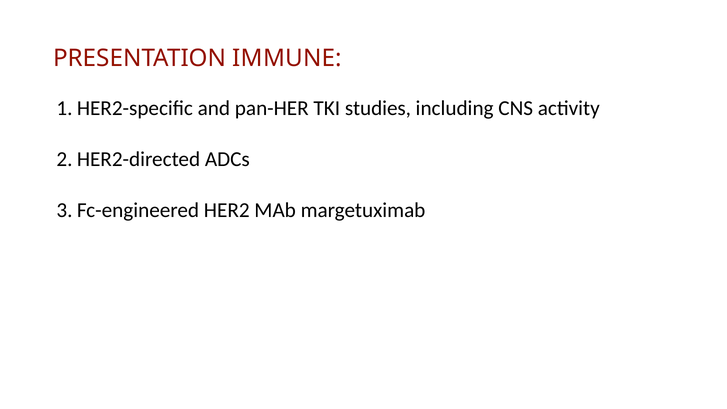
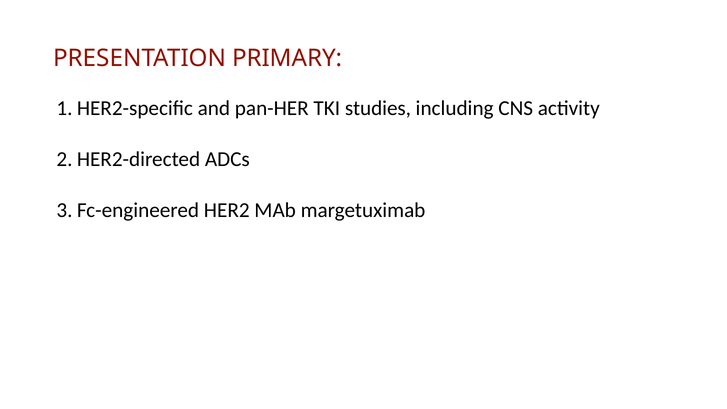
IMMUNE: IMMUNE -> PRIMARY
